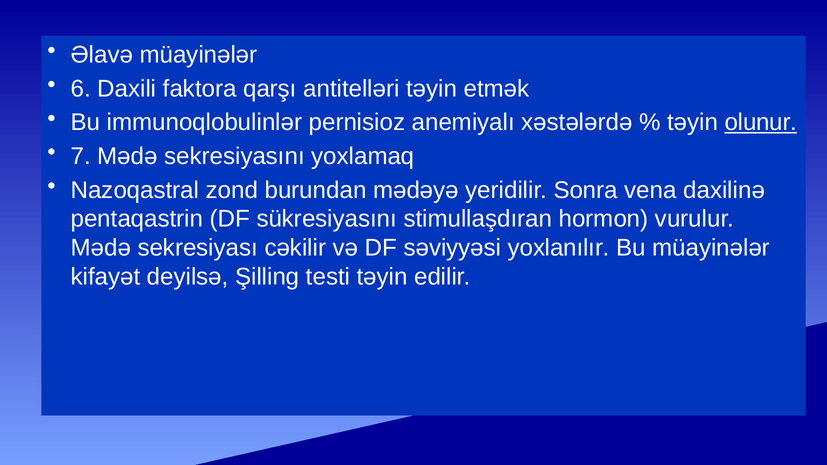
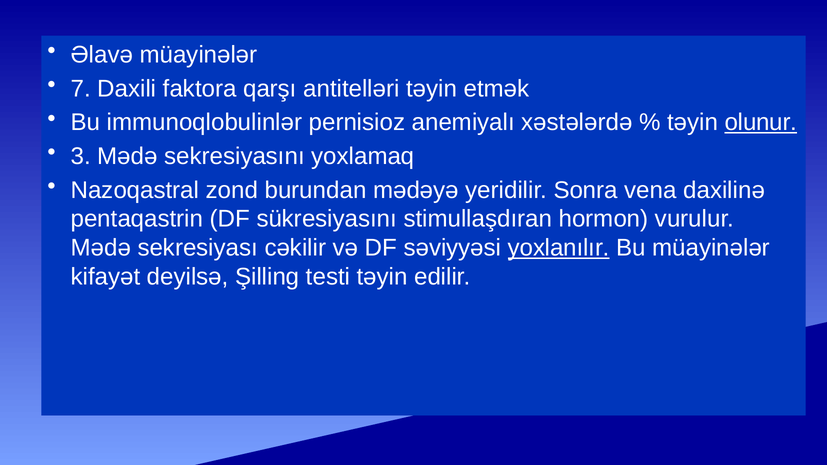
6: 6 -> 7
7: 7 -> 3
yoxlanılır underline: none -> present
